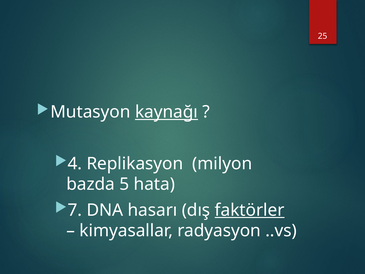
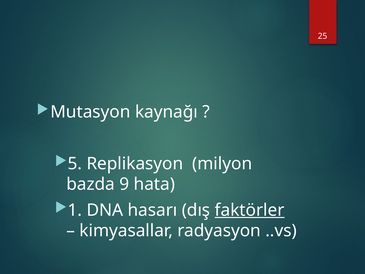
kaynağı underline: present -> none
4: 4 -> 5
5: 5 -> 9
7: 7 -> 1
